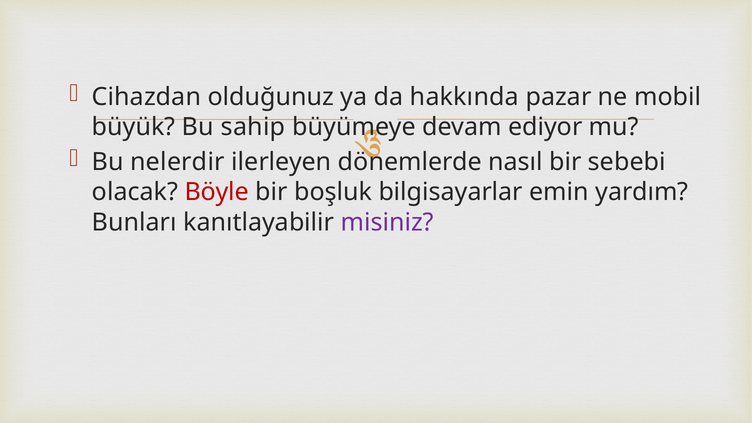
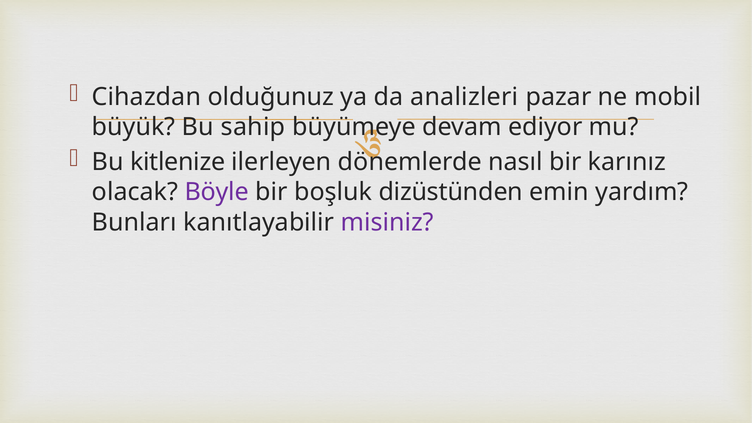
hakkında: hakkında -> analizleri
nelerdir: nelerdir -> kitlenize
sebebi: sebebi -> karınız
Böyle colour: red -> purple
bilgisayarlar: bilgisayarlar -> dizüstünden
